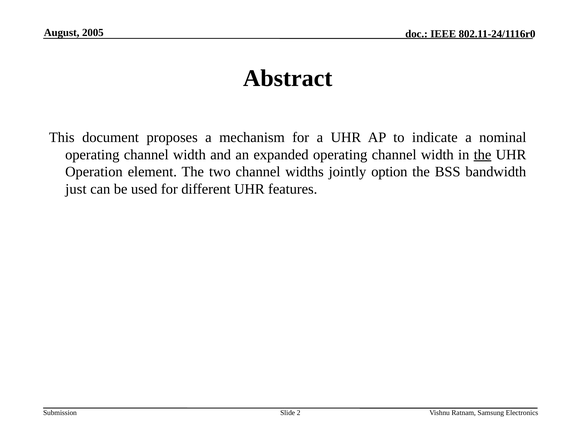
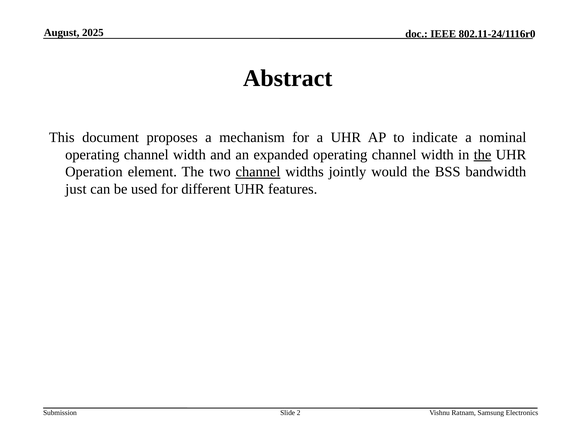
2005: 2005 -> 2025
channel at (258, 172) underline: none -> present
option: option -> would
